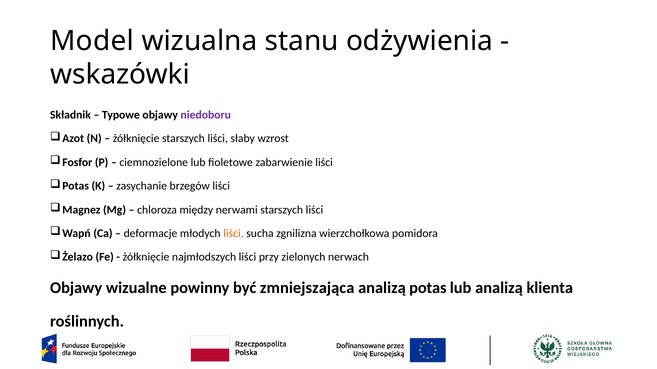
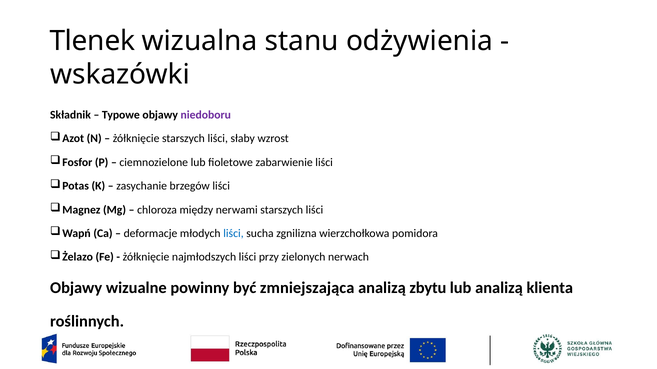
Model: Model -> Tlenek
liści at (233, 234) colour: orange -> blue
analizą potas: potas -> zbytu
